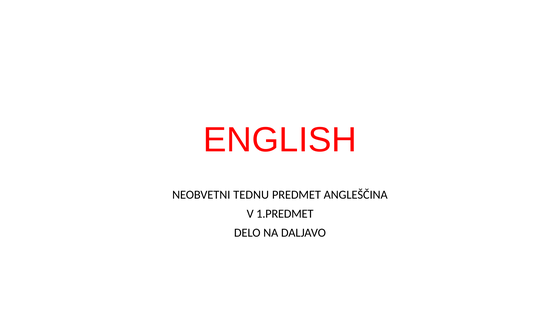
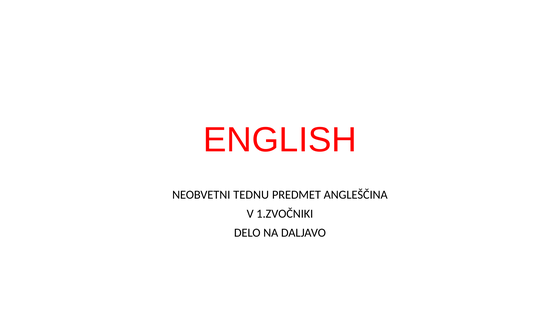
1.PREDMET: 1.PREDMET -> 1.ZVOČNIKI
